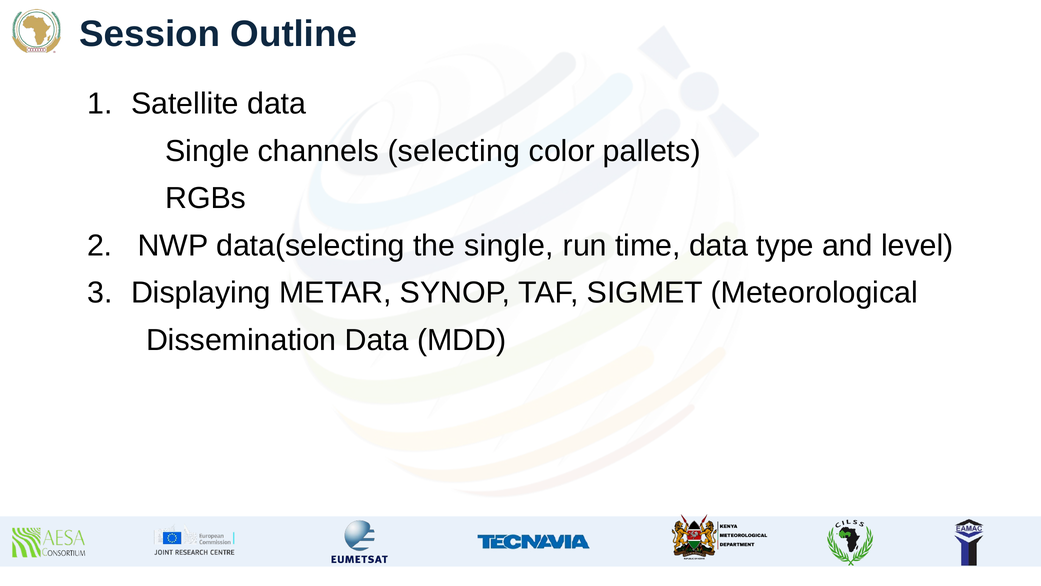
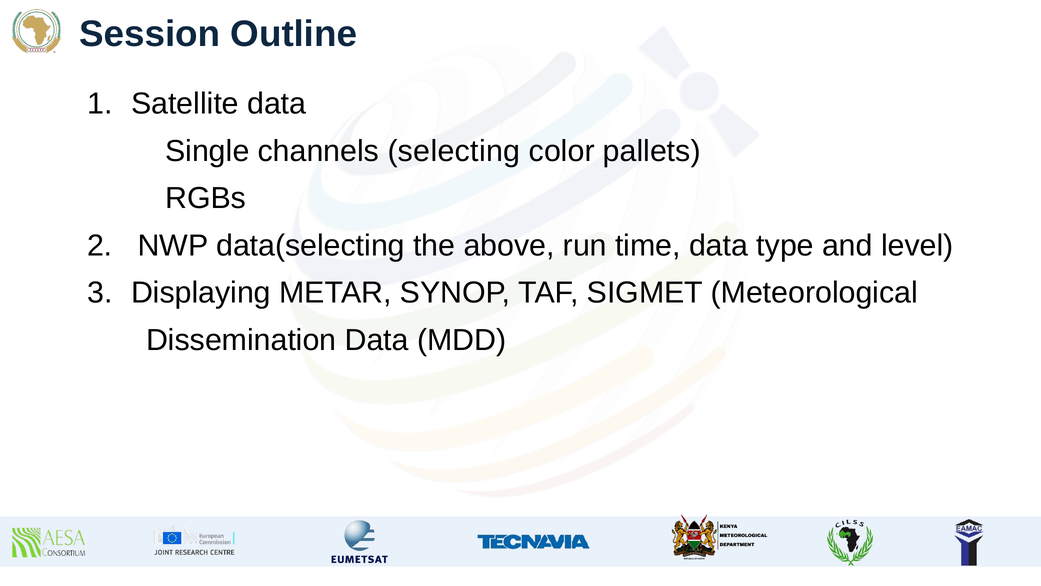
the single: single -> above
